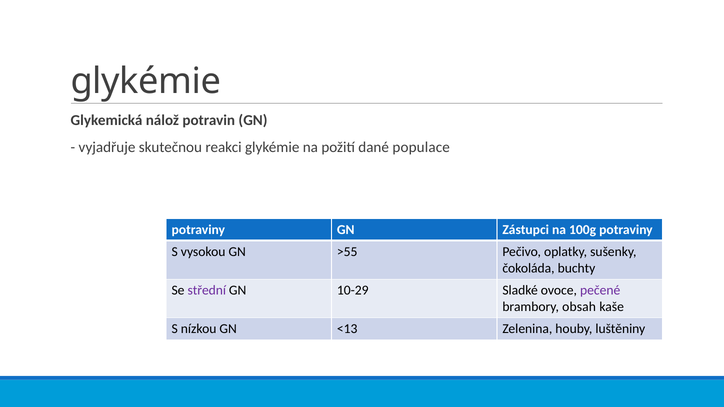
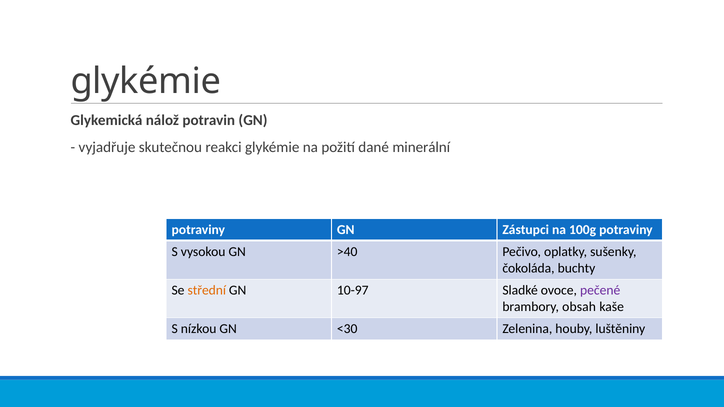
populace: populace -> minerální
>55: >55 -> >40
střední colour: purple -> orange
10-29: 10-29 -> 10-97
<13: <13 -> <30
